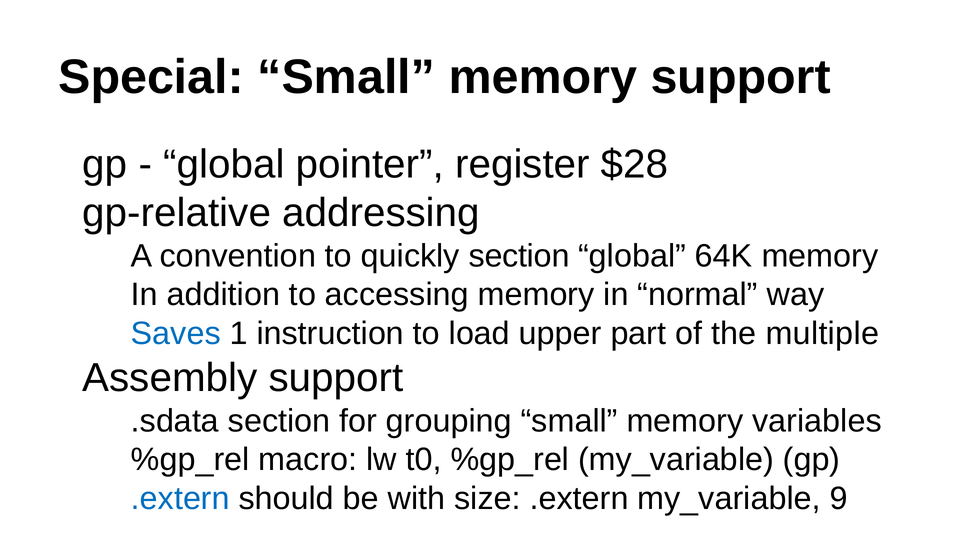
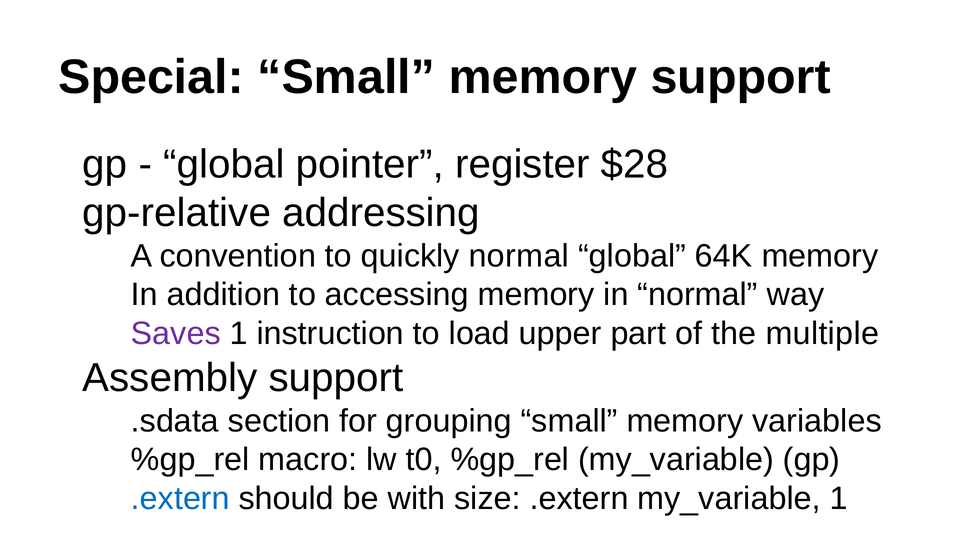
quickly section: section -> normal
Saves colour: blue -> purple
my_variable 9: 9 -> 1
